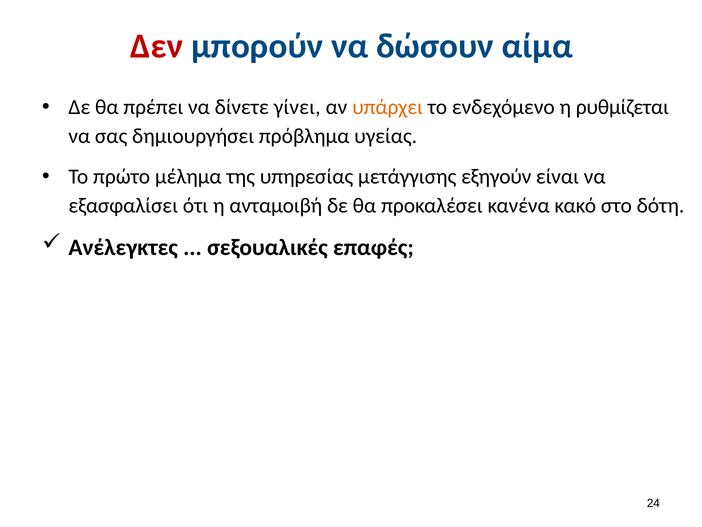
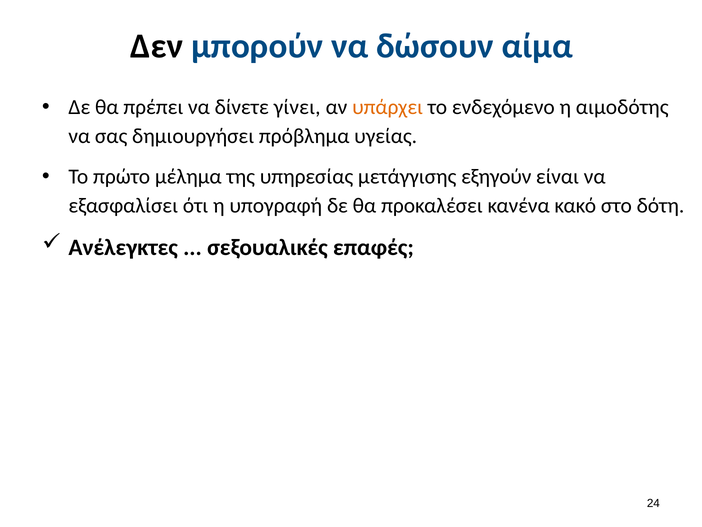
Δεν colour: red -> black
ρυθμίζεται: ρυθμίζεται -> αιμoδότης
ανταμοιβή: ανταμοιβή -> υπογραφή
